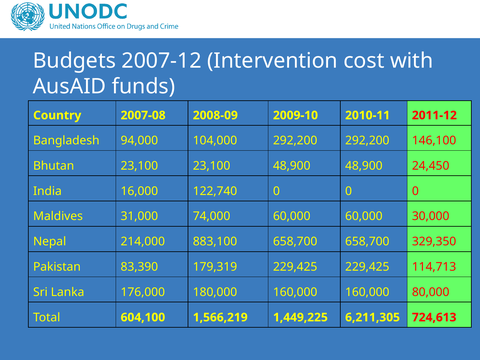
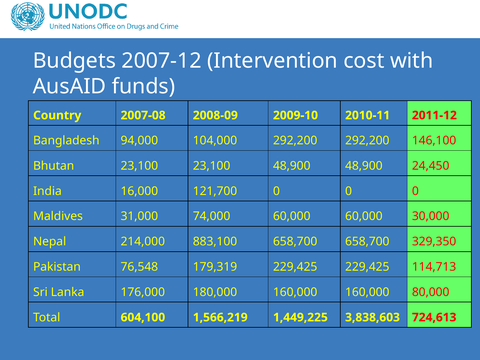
122,740: 122,740 -> 121,700
83,390: 83,390 -> 76,548
6,211,305: 6,211,305 -> 3,838,603
